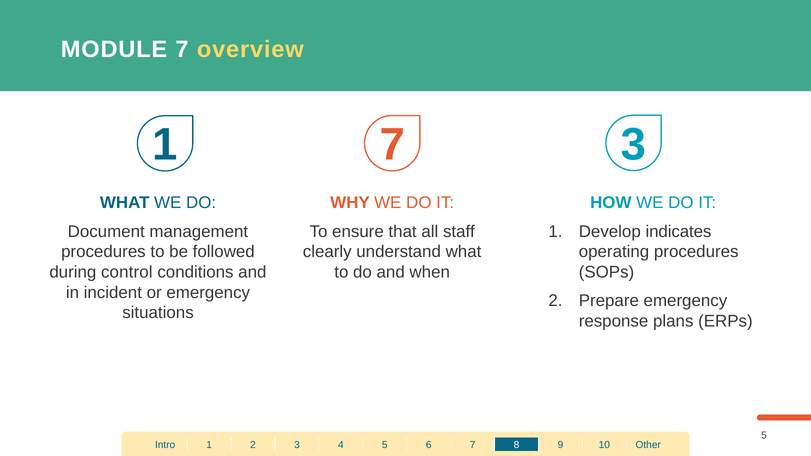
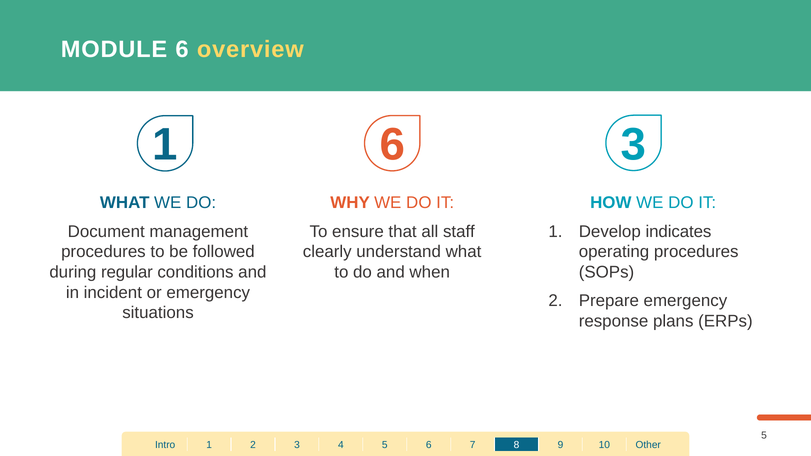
MODULE 7: 7 -> 6
1 7: 7 -> 6
control: control -> regular
